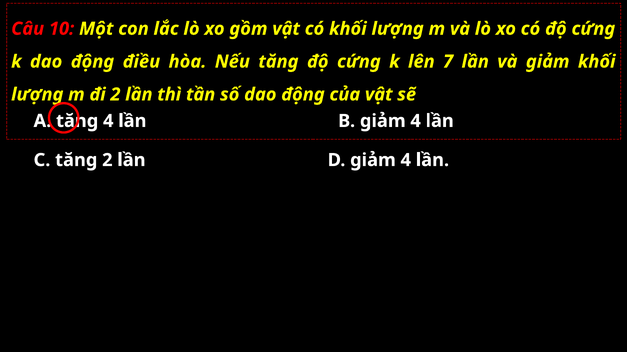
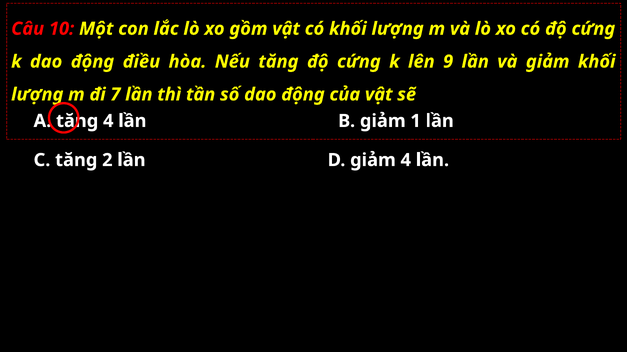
7: 7 -> 9
đi 2: 2 -> 7
B giảm 4: 4 -> 1
